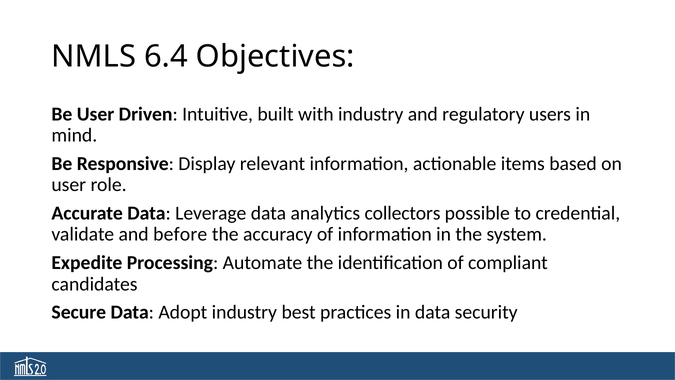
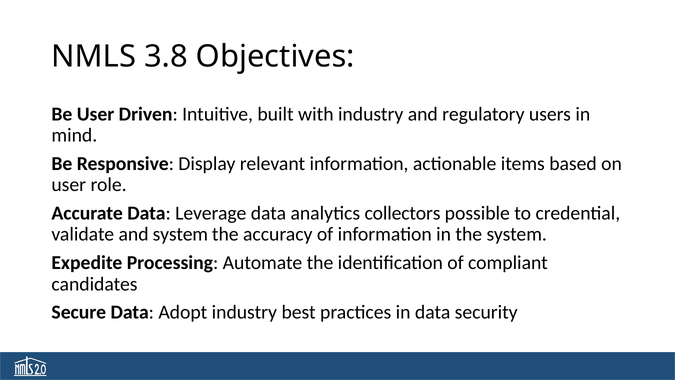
6.4: 6.4 -> 3.8
and before: before -> system
